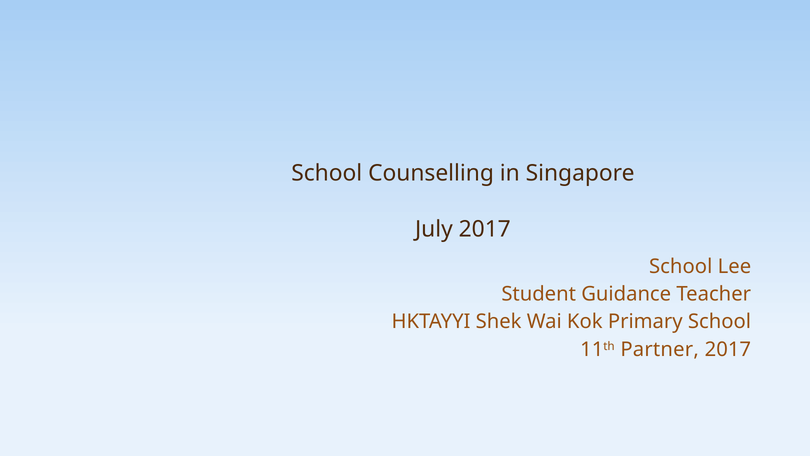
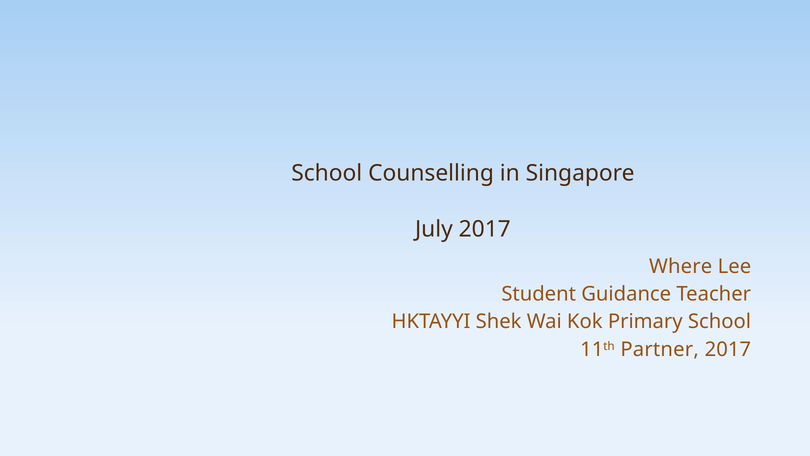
School at (681, 266): School -> Where
